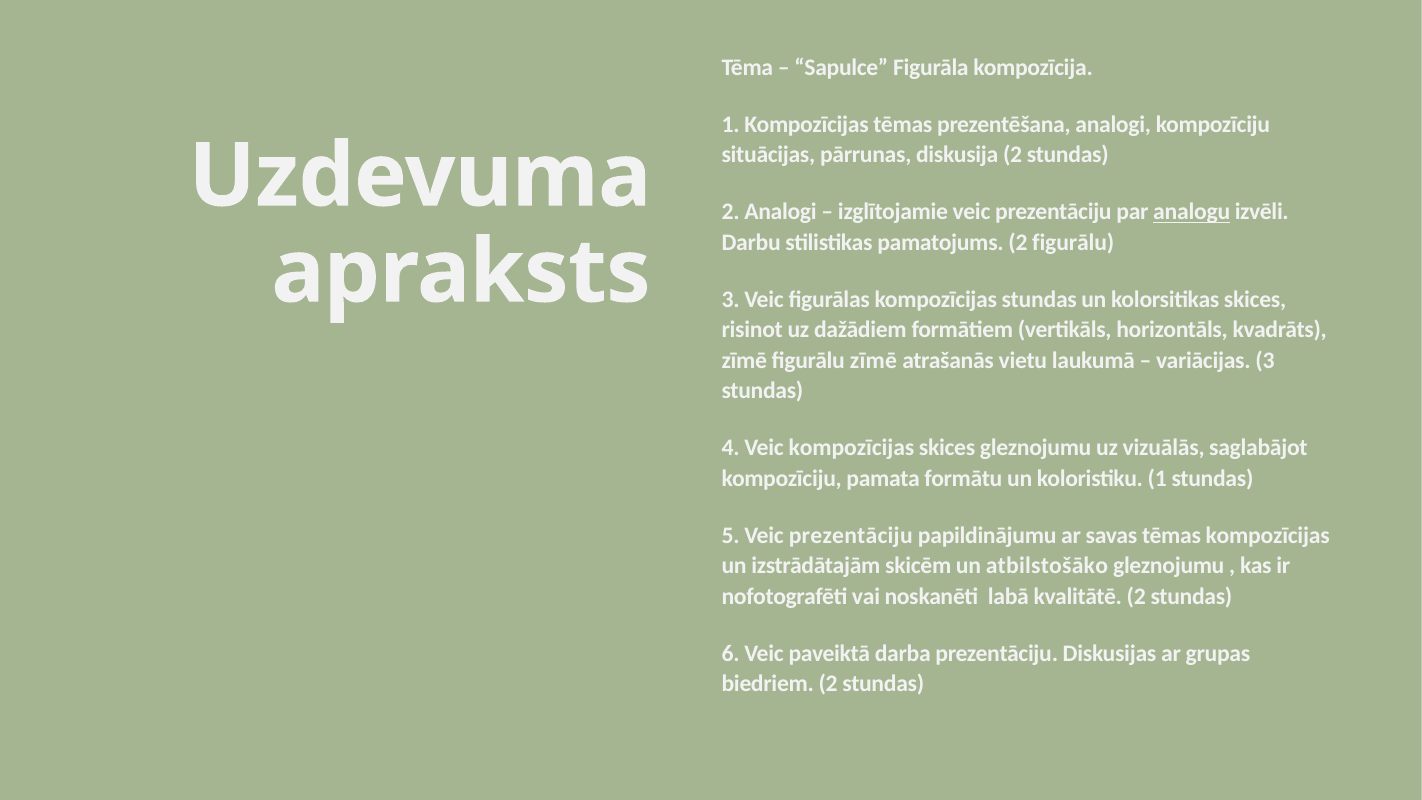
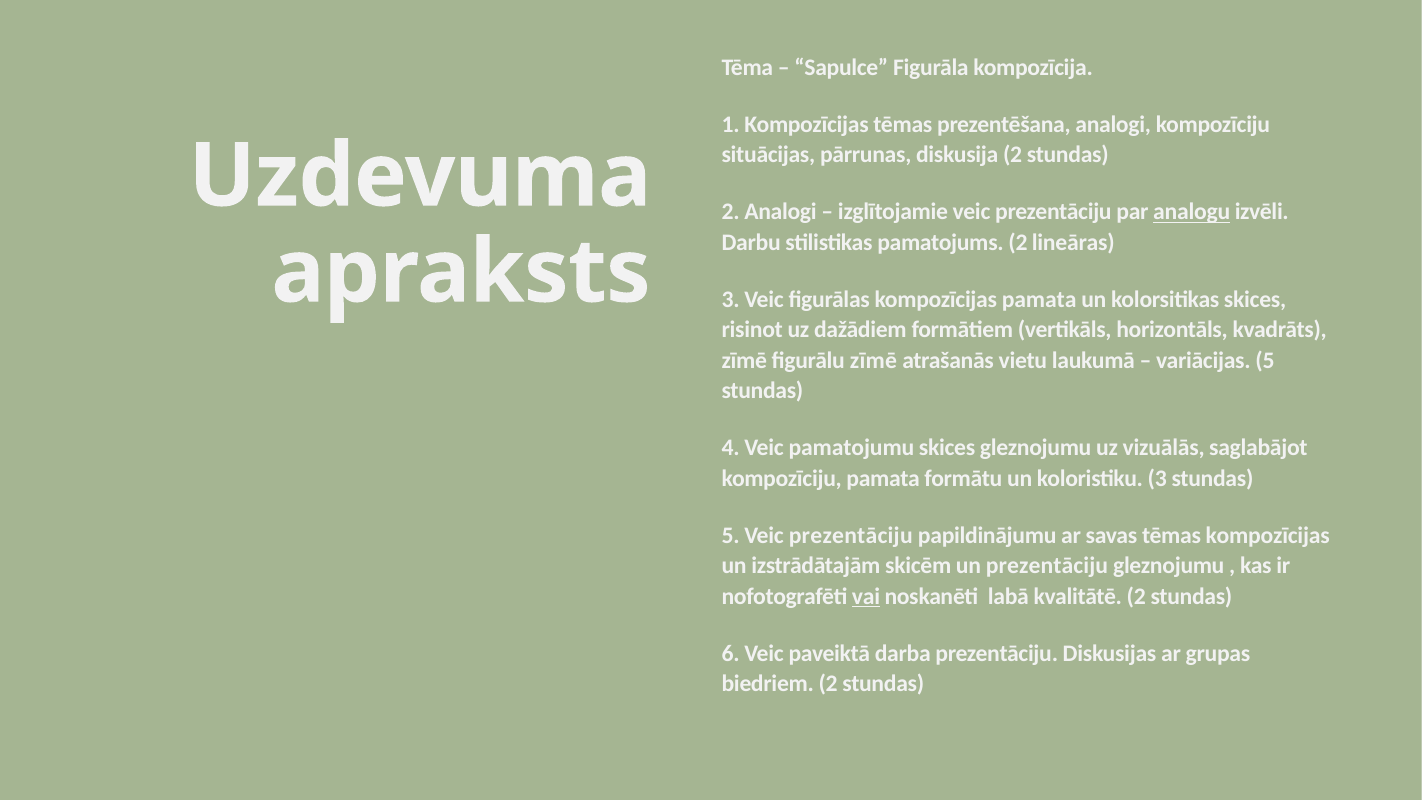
2 figurālu: figurālu -> lineāras
kompozīcijas stundas: stundas -> pamata
variācijas 3: 3 -> 5
Veic kompozīcijas: kompozīcijas -> pamatojumu
koloristiku 1: 1 -> 3
un atbilstošāko: atbilstošāko -> prezentāciju
vai underline: none -> present
